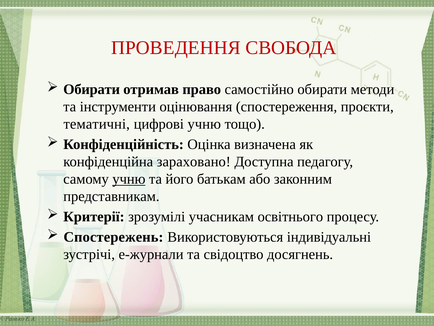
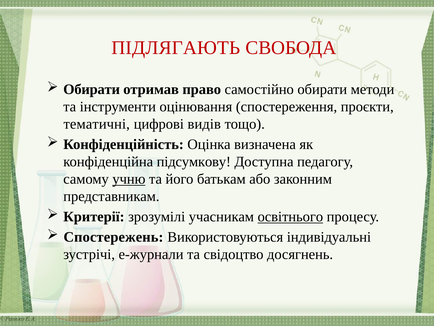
ПРОВЕДЕННЯ: ПРОВЕДЕННЯ -> ПІДЛЯГАЮТЬ
цифрові учню: учню -> видів
зараховано: зараховано -> підсумкову
освітнього underline: none -> present
